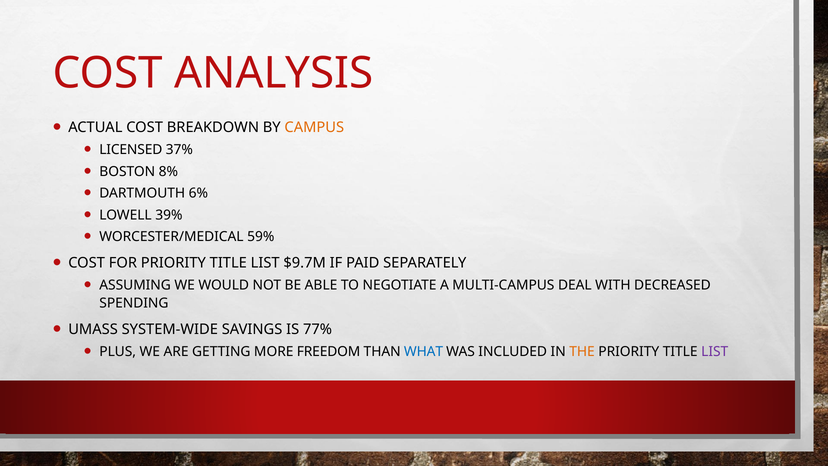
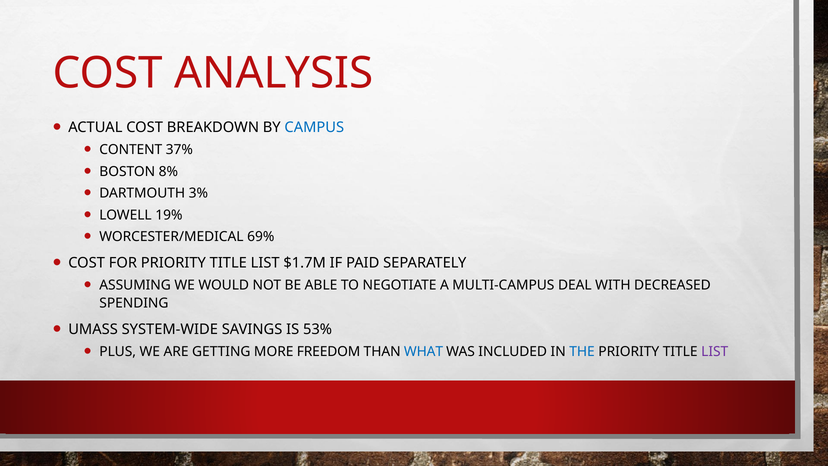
CAMPUS colour: orange -> blue
LICENSED: LICENSED -> CONTENT
6%: 6% -> 3%
39%: 39% -> 19%
59%: 59% -> 69%
$9.7M: $9.7M -> $1.7M
77%: 77% -> 53%
THE colour: orange -> blue
